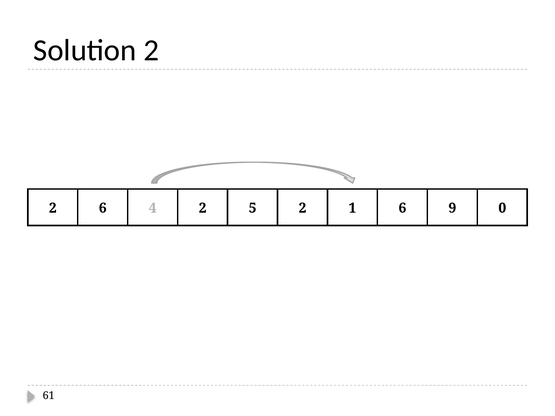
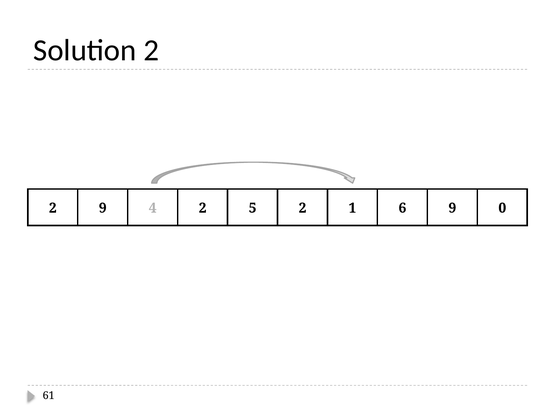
2 6: 6 -> 9
